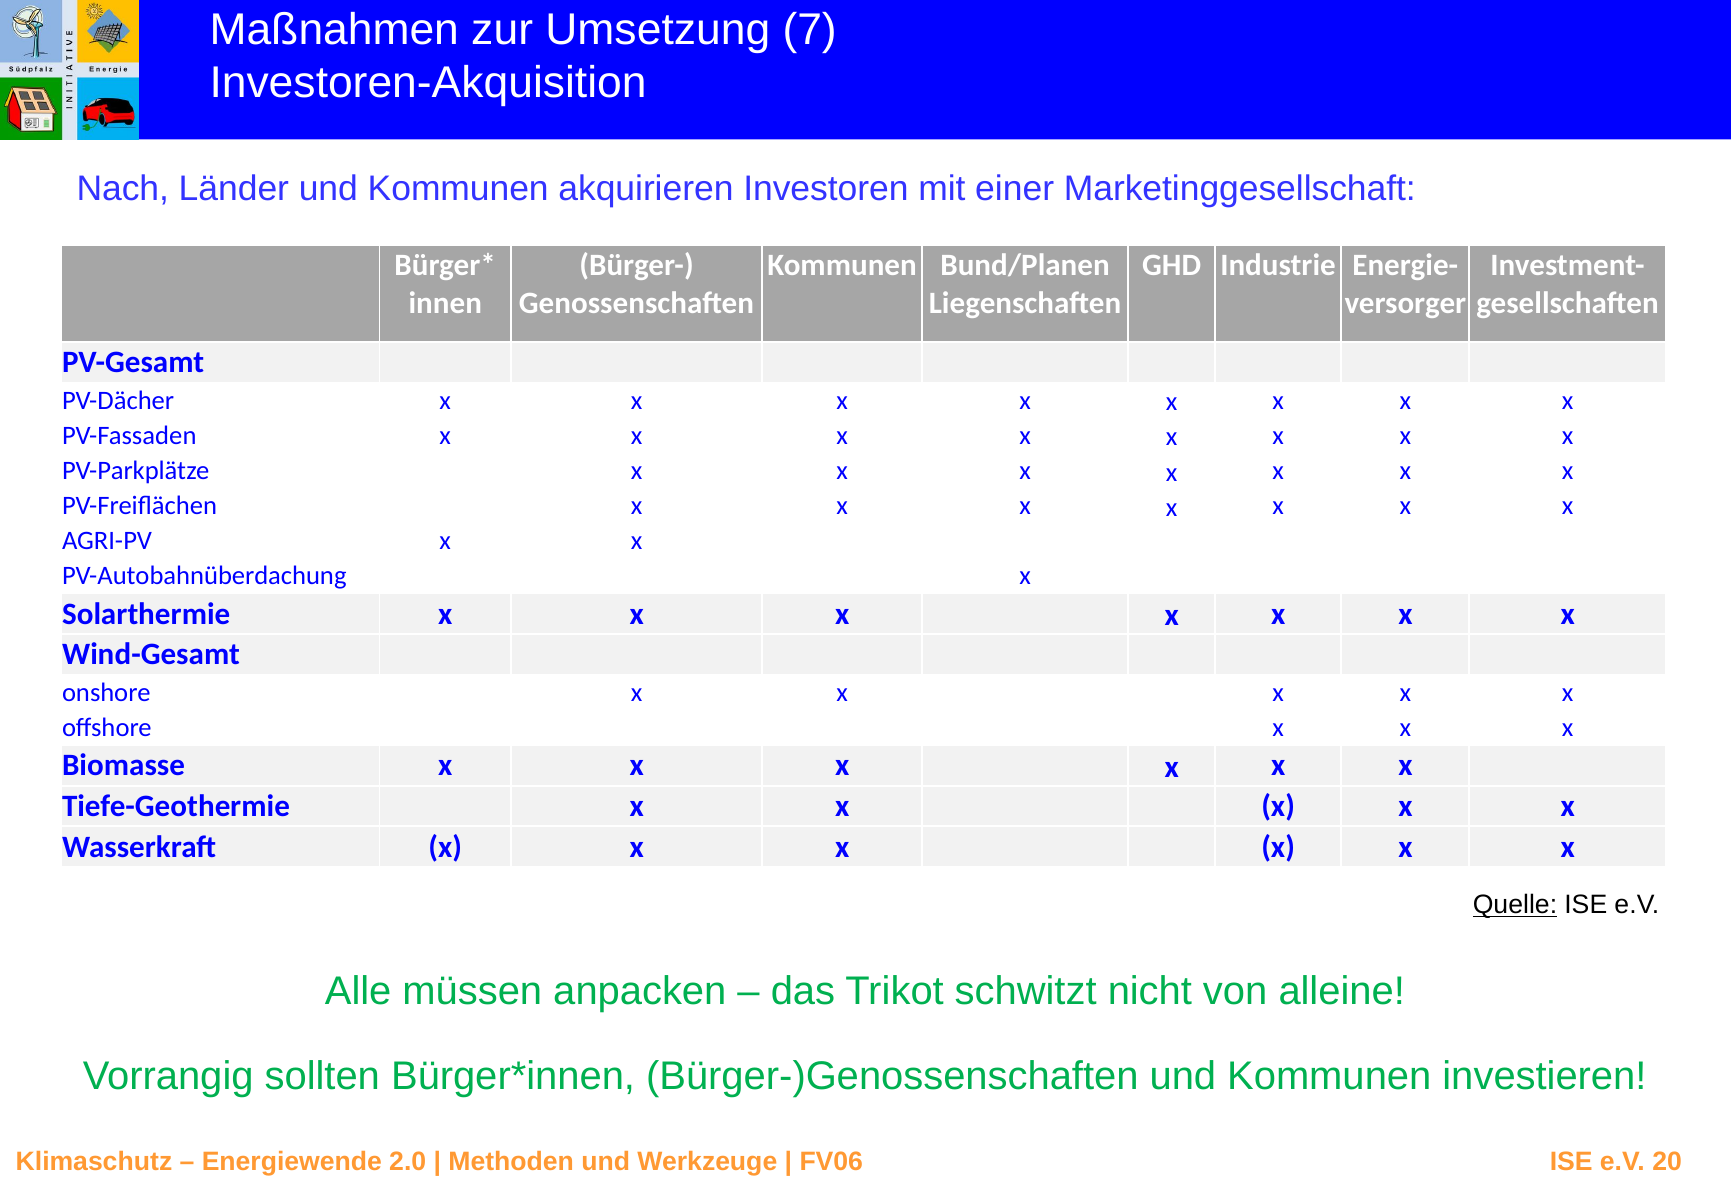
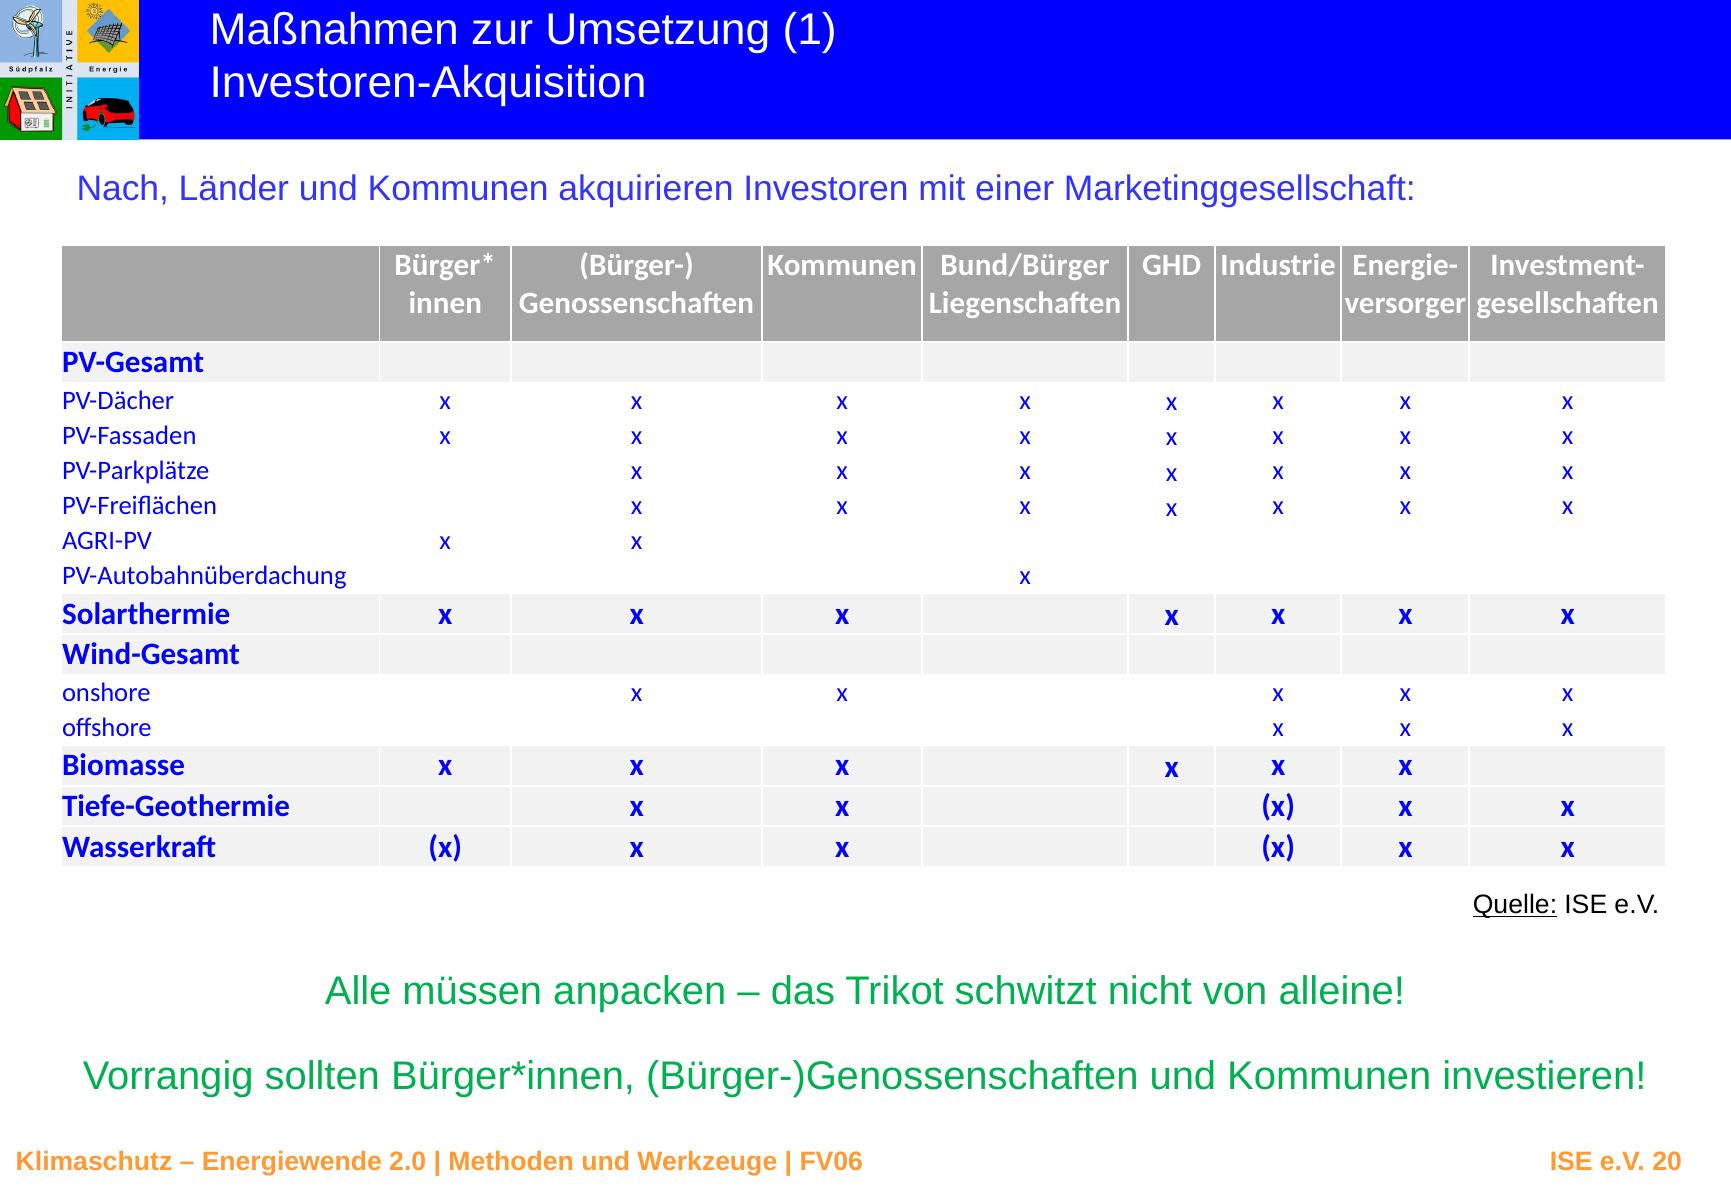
7: 7 -> 1
Bund/Planen: Bund/Planen -> Bund/Bürger
